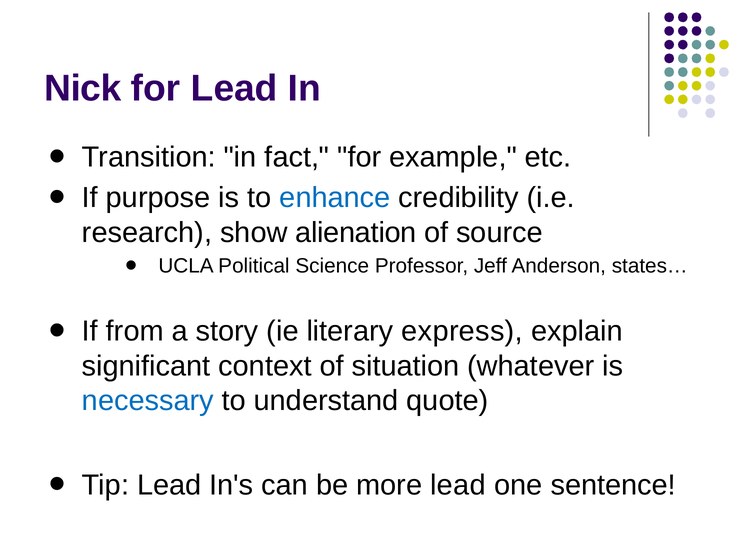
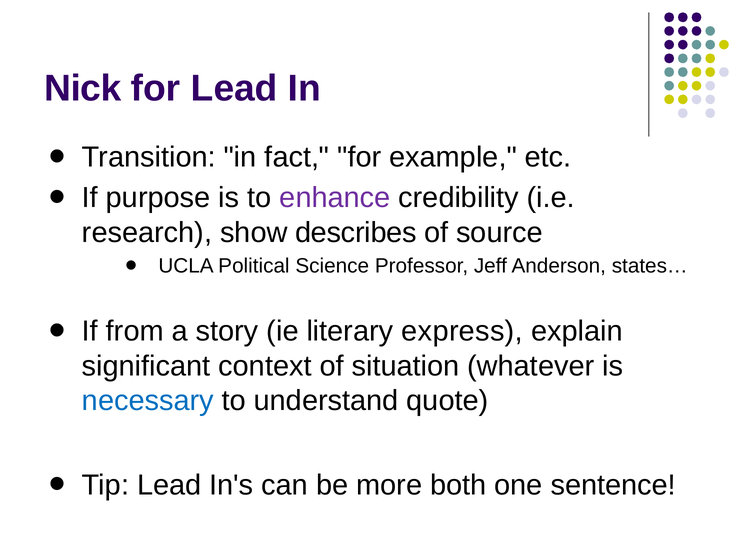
enhance colour: blue -> purple
alienation: alienation -> describes
more lead: lead -> both
